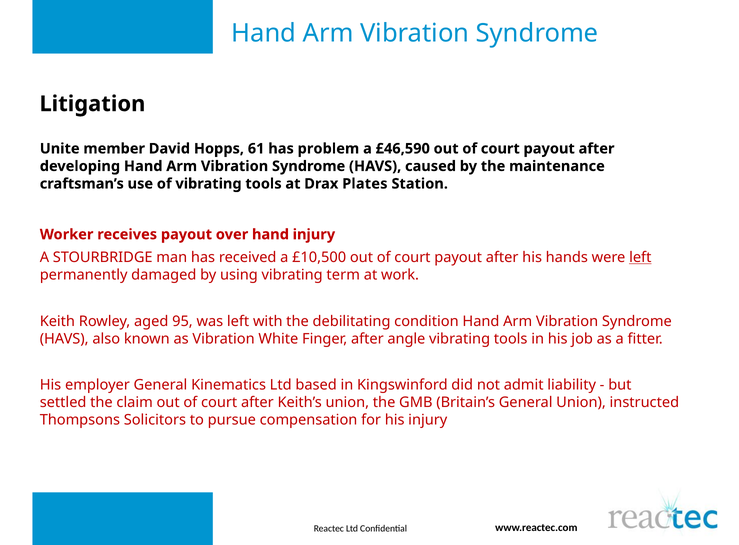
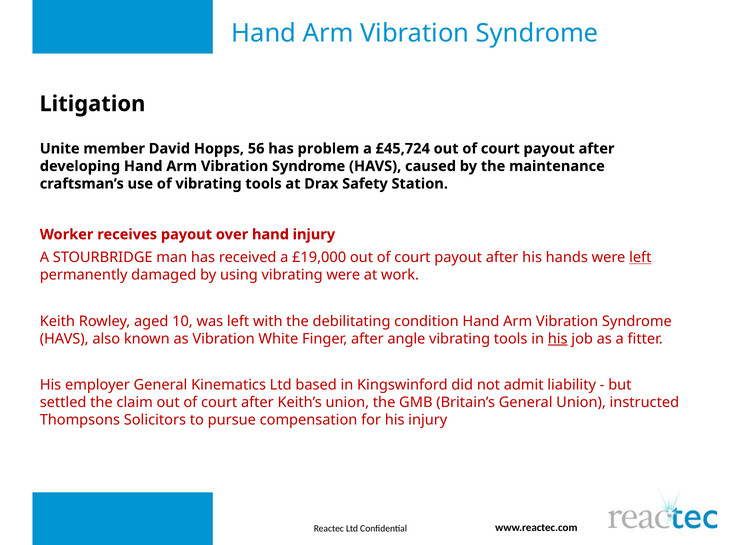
61: 61 -> 56
£46,590: £46,590 -> £45,724
Plates: Plates -> Safety
£10,500: £10,500 -> £19,000
vibrating term: term -> were
95: 95 -> 10
his at (558, 338) underline: none -> present
